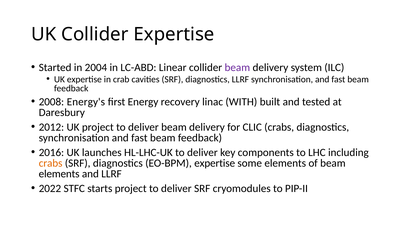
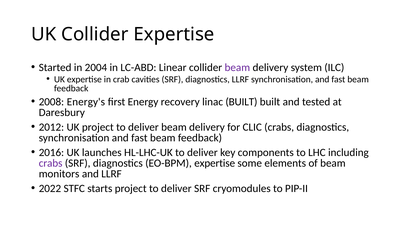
linac WITH: WITH -> BUILT
crabs at (51, 163) colour: orange -> purple
elements at (59, 174): elements -> monitors
